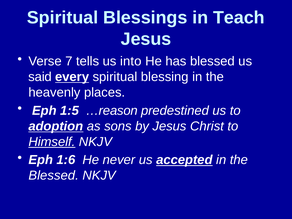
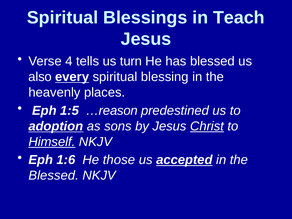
7: 7 -> 4
into: into -> turn
said: said -> also
Christ underline: none -> present
never: never -> those
